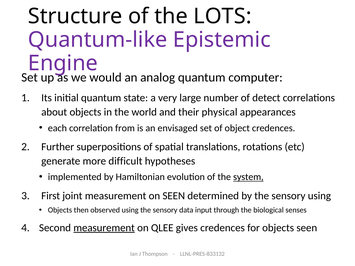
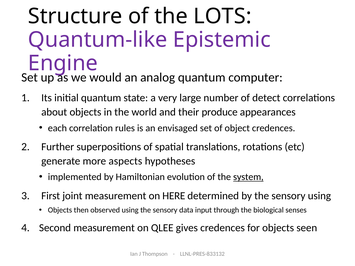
physical: physical -> produce
from: from -> rules
difficult: difficult -> aspects
on SEEN: SEEN -> HERE
measurement at (104, 228) underline: present -> none
